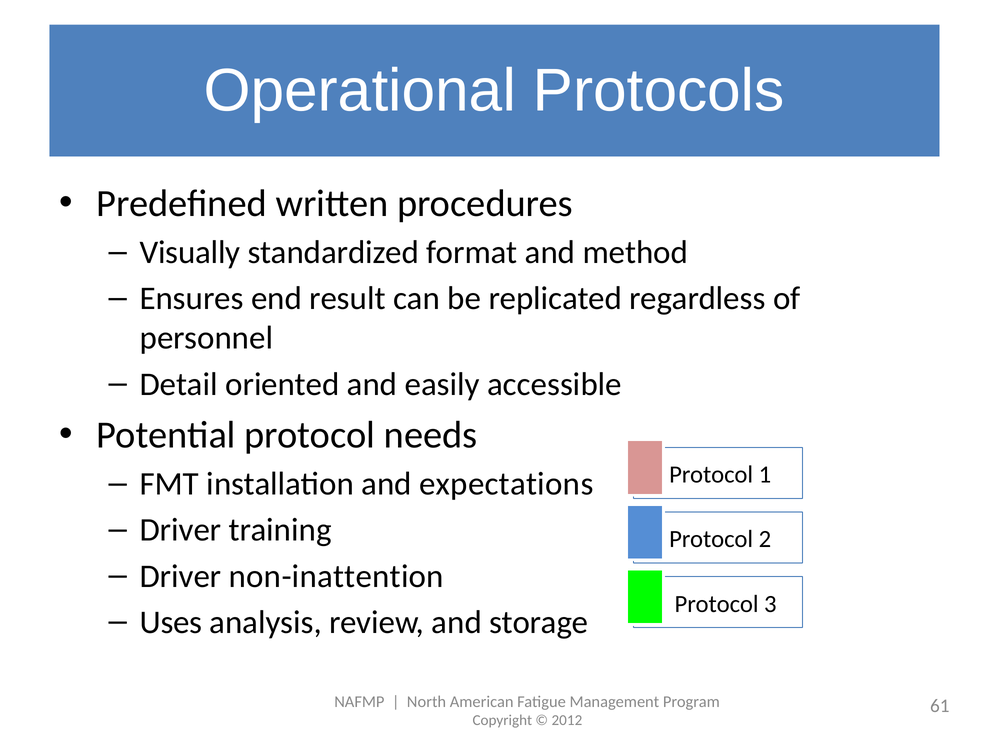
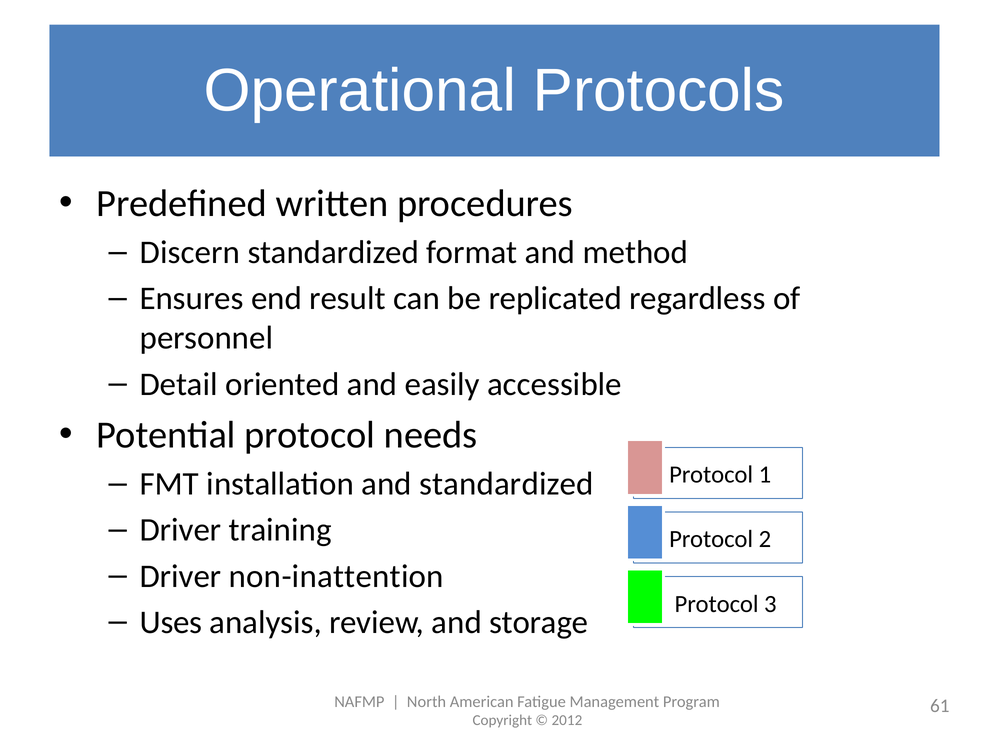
Visually: Visually -> Discern
and expectations: expectations -> standardized
